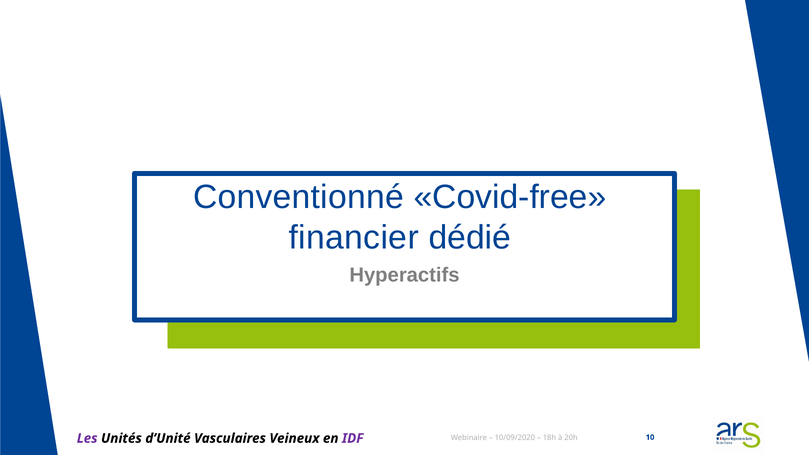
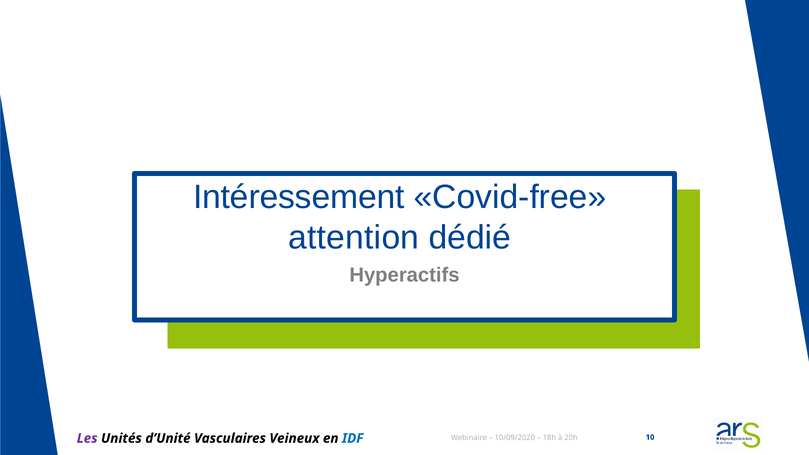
Conventionné: Conventionné -> Intéressement
financier: financier -> attention
IDF colour: purple -> blue
